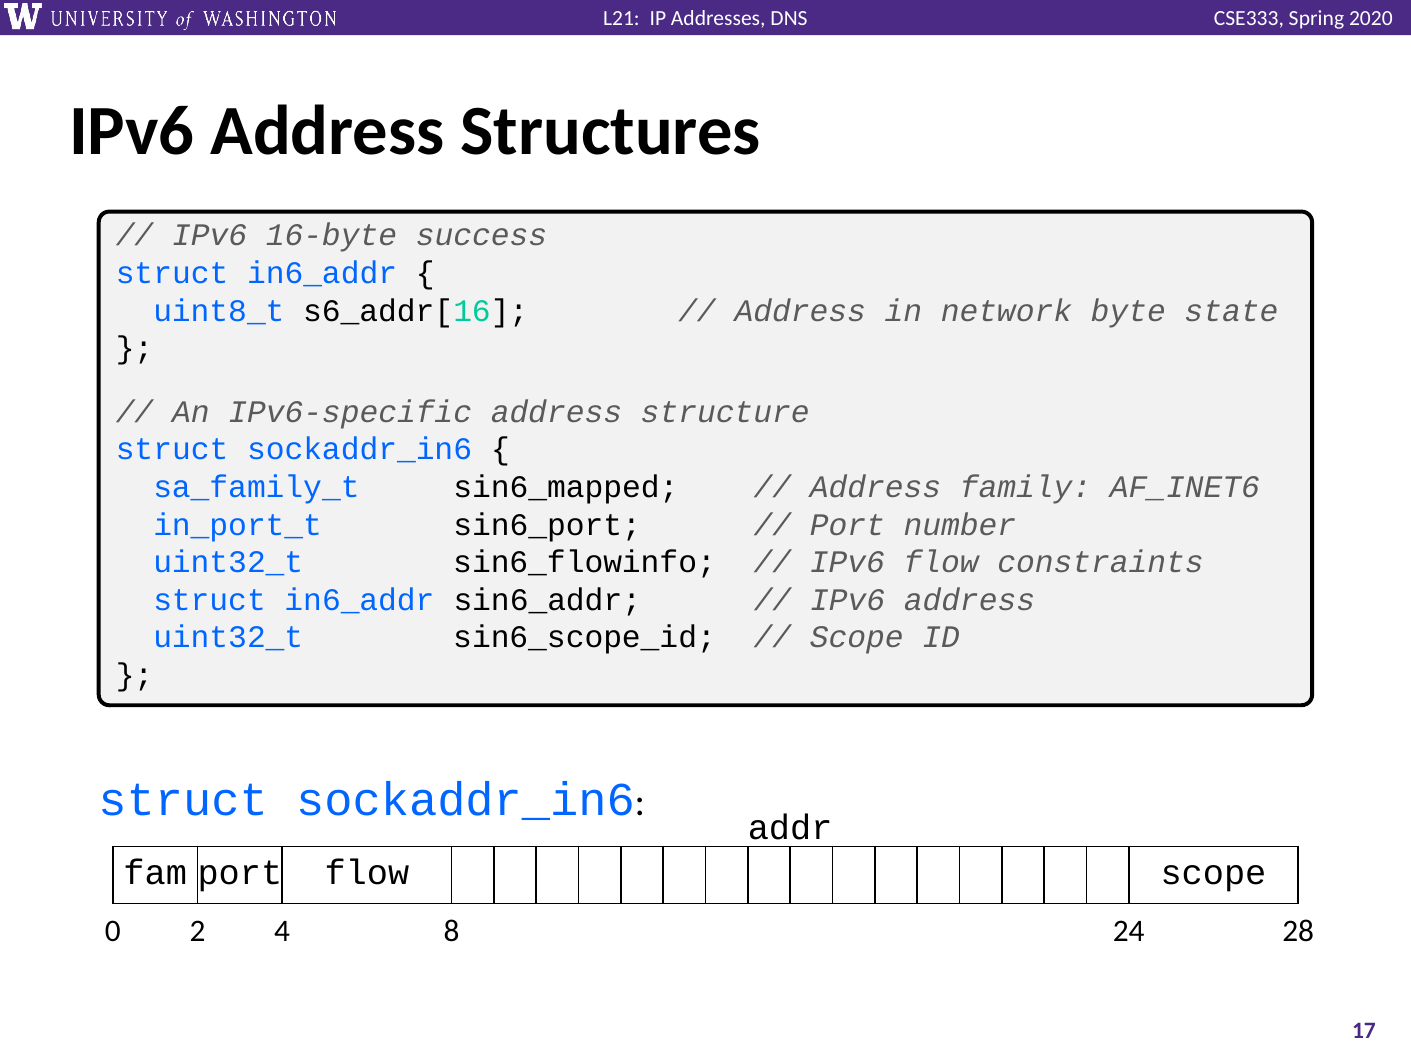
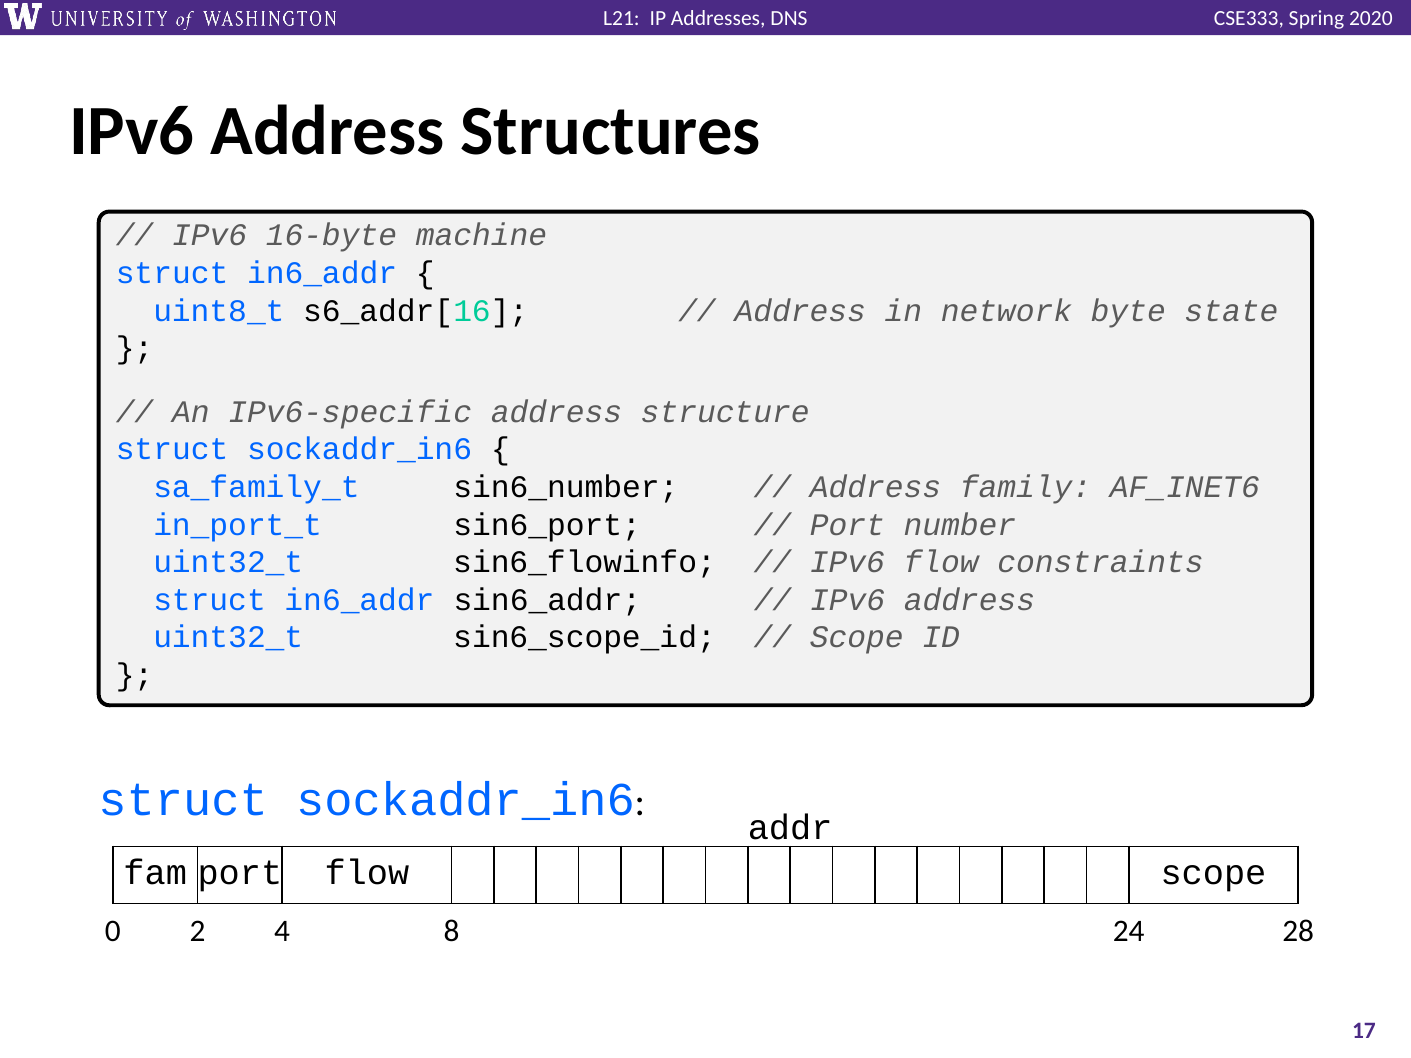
success: success -> machine
sin6_mapped: sin6_mapped -> sin6_number
